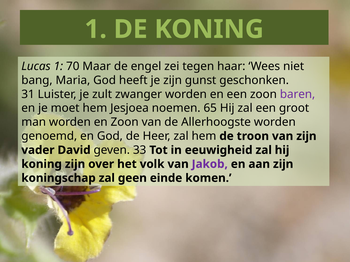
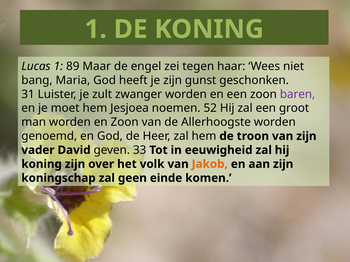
70: 70 -> 89
65: 65 -> 52
Jakob colour: purple -> orange
